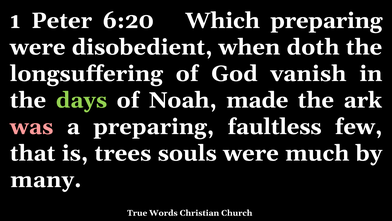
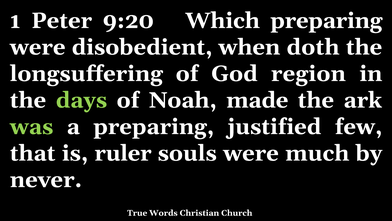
6:20: 6:20 -> 9:20
vanish: vanish -> region
was colour: pink -> light green
faultless: faultless -> justified
trees: trees -> ruler
many: many -> never
